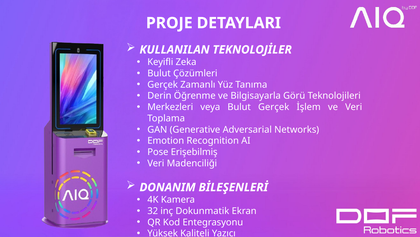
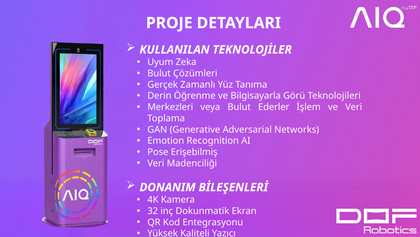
Keyifli: Keyifli -> Uyum
Bulut Gerçek: Gerçek -> Ederler
